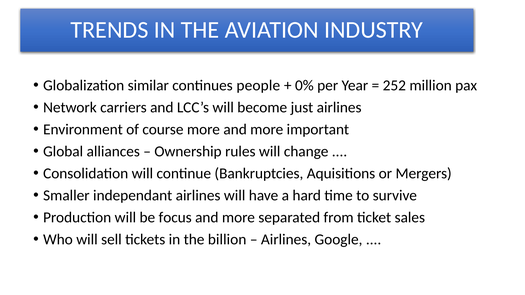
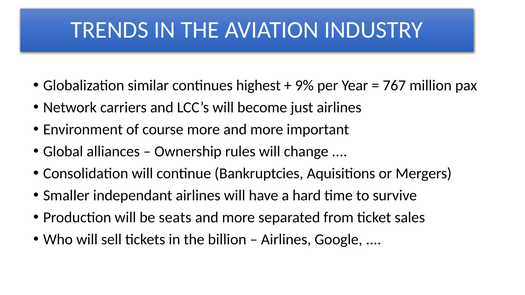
people: people -> highest
0%: 0% -> 9%
252: 252 -> 767
focus: focus -> seats
